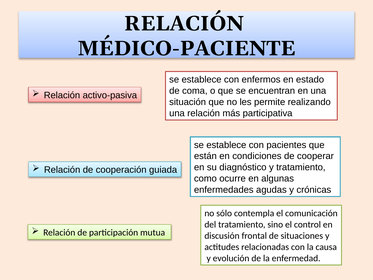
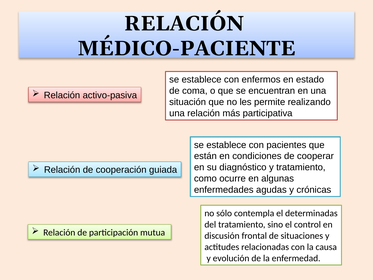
comunicación: comunicación -> determinadas
